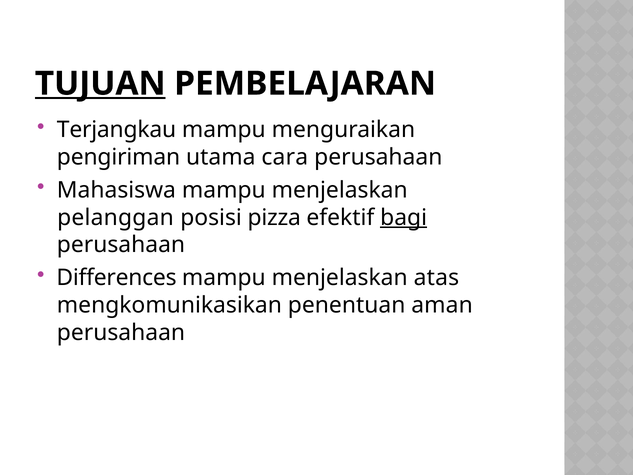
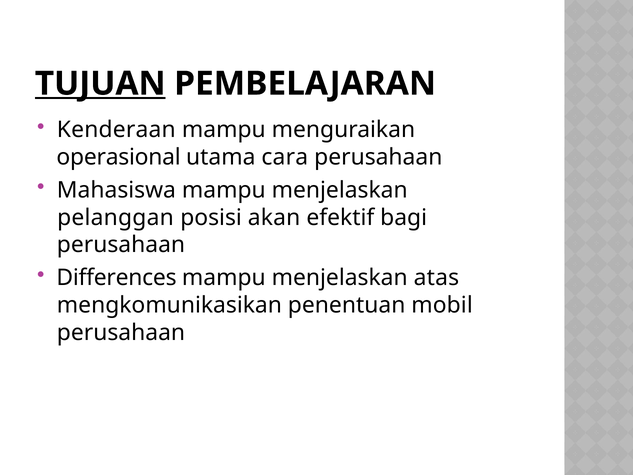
Terjangkau: Terjangkau -> Kenderaan
pengiriman: pengiriman -> operasional
pizza: pizza -> akan
bagi underline: present -> none
aman: aman -> mobil
